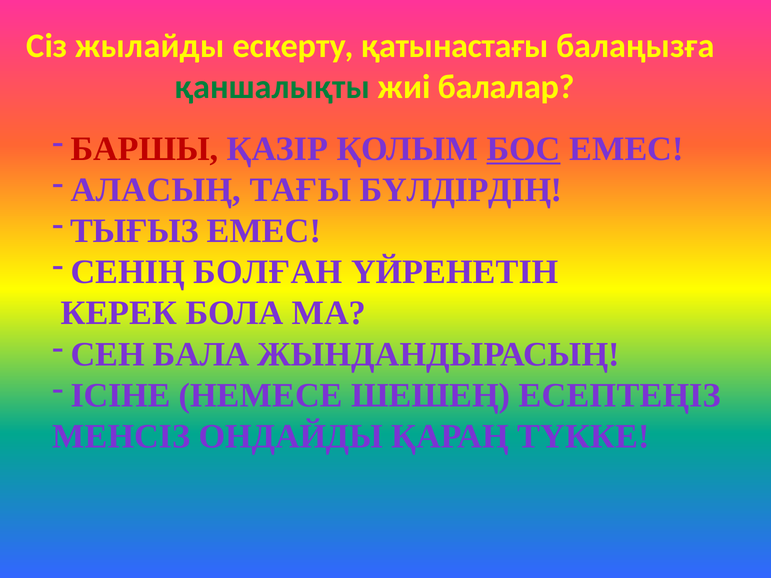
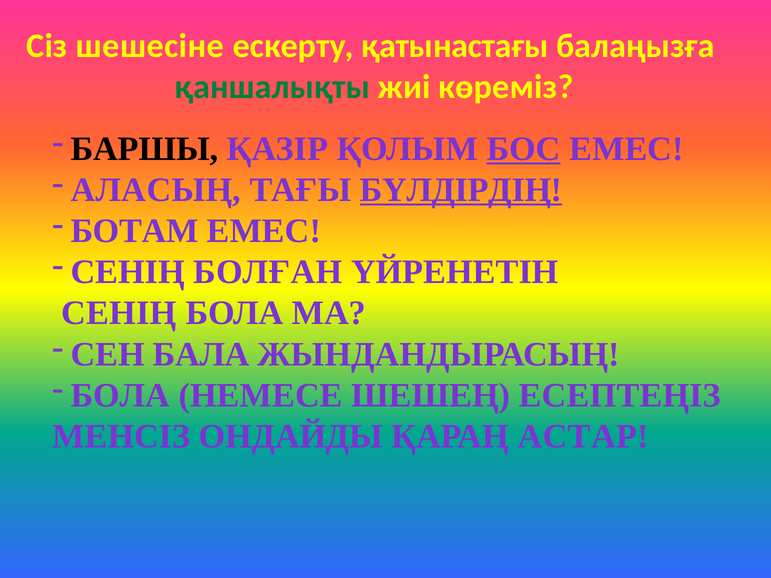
жылайды: жылайды -> шешесіне
балалар: балалар -> көреміз
БАРШЫ colour: red -> black
БҮЛДІРДІҢ underline: none -> present
ТЫҒЫЗ: ТЫҒЫЗ -> БОТАМ
КЕРЕК at (119, 313): КЕРЕК -> СЕНІҢ
ІСІНЕ at (120, 396): ІСІНЕ -> БОЛА
ТҮККЕ: ТҮККЕ -> АСТАР
